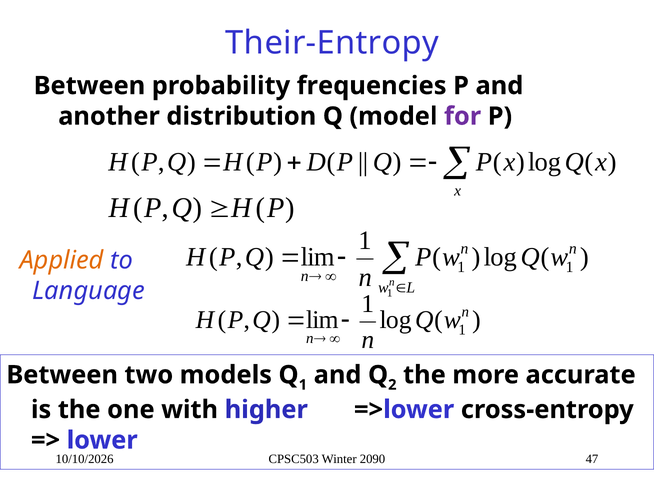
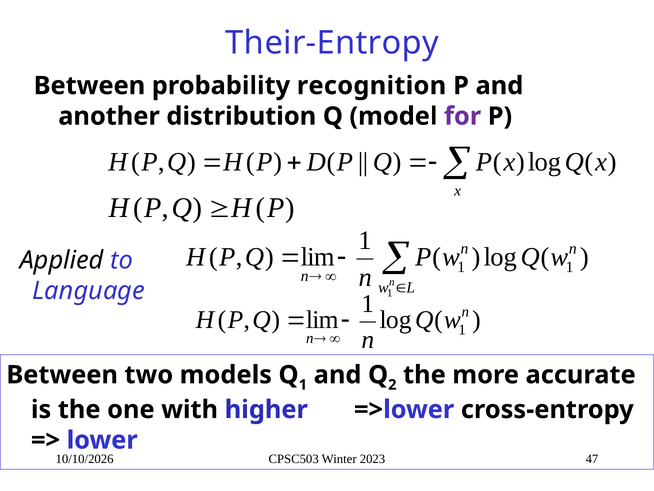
frequencies: frequencies -> recognition
Applied colour: orange -> black
2090: 2090 -> 2023
